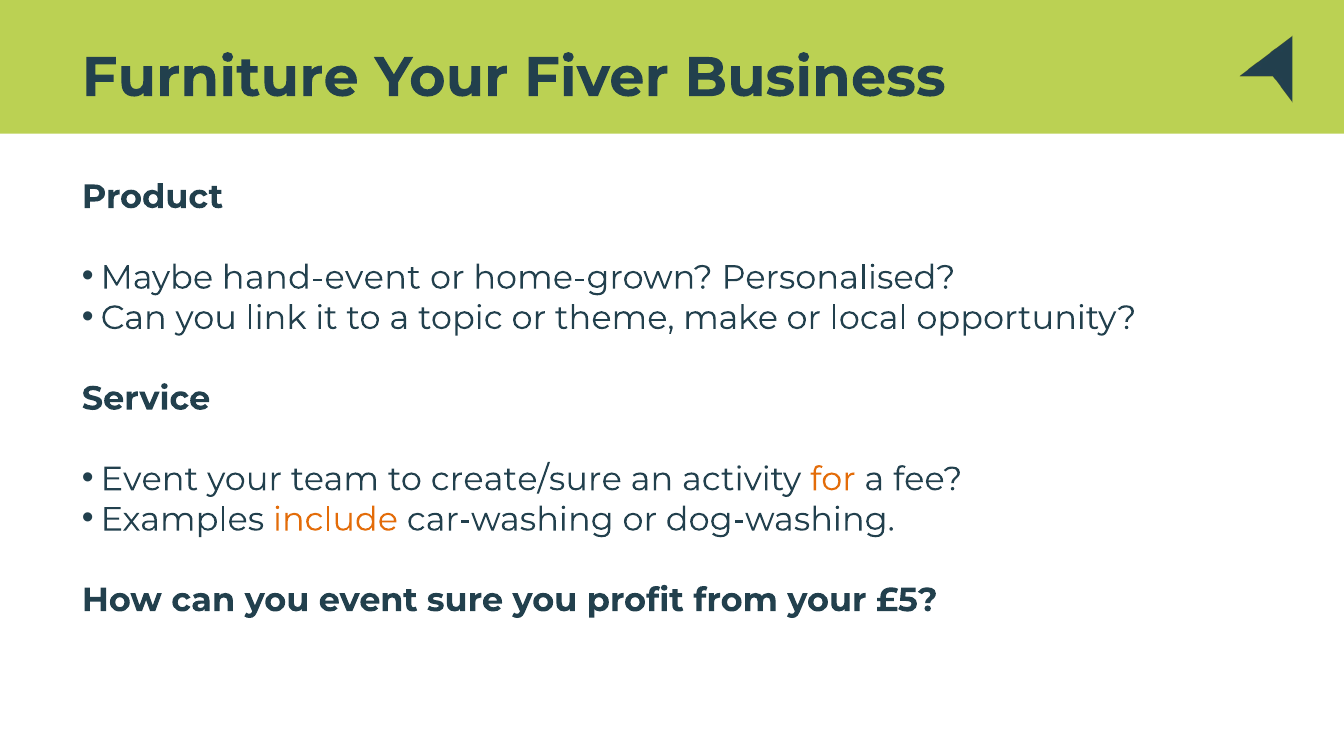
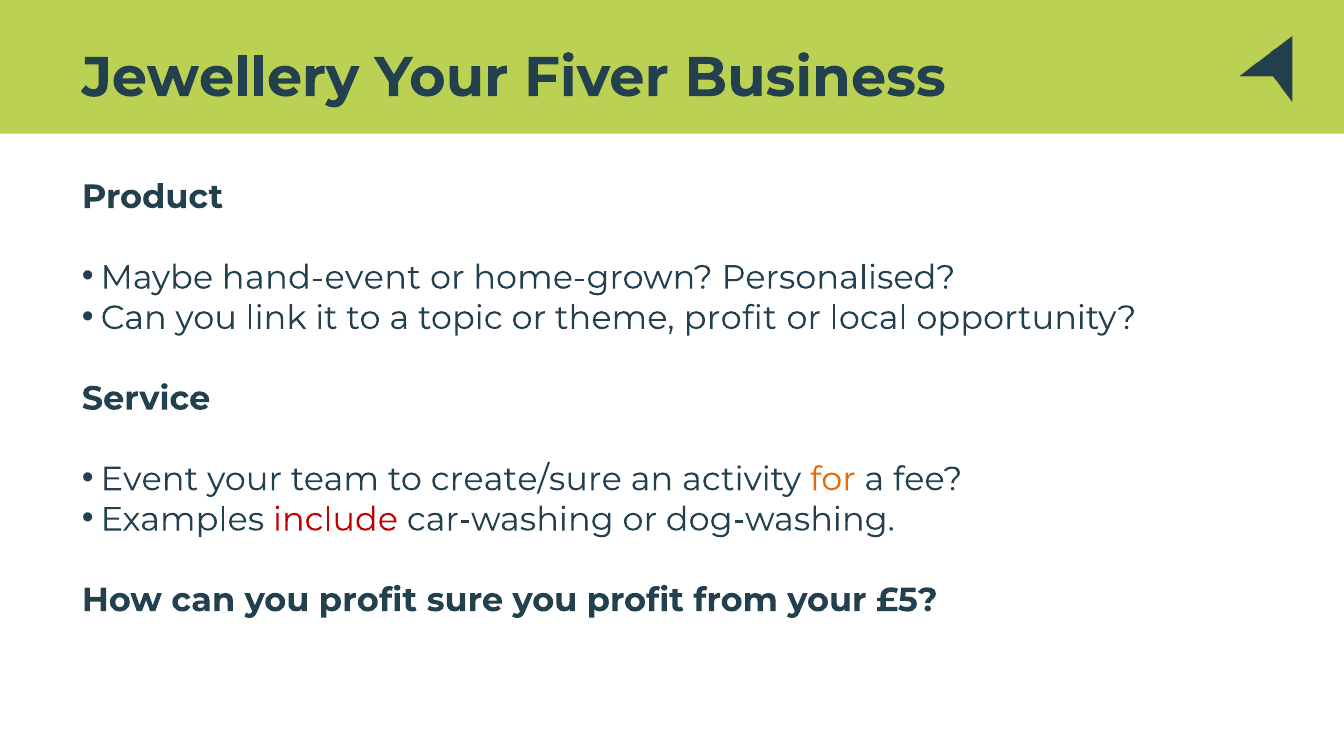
Furniture: Furniture -> Jewellery
theme make: make -> profit
include colour: orange -> red
can you event: event -> profit
